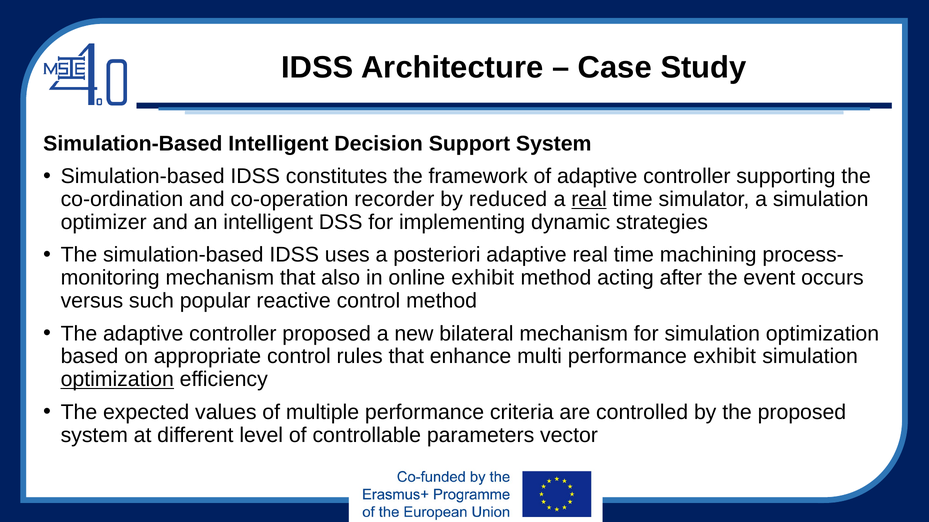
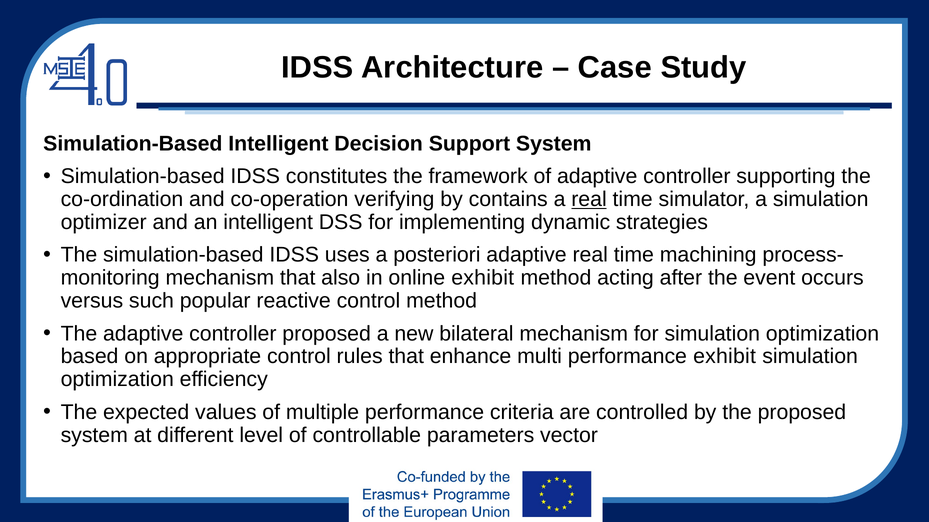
recorder: recorder -> verifying
reduced: reduced -> contains
optimization at (117, 380) underline: present -> none
